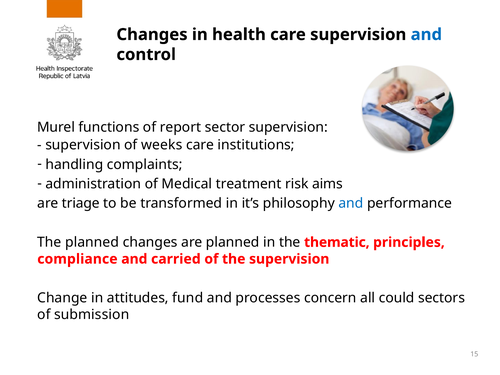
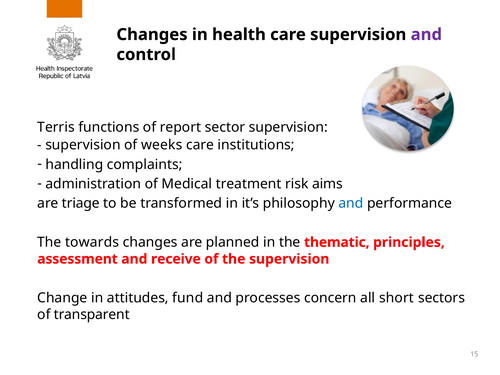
and at (426, 35) colour: blue -> purple
Murel: Murel -> Terris
The planned: planned -> towards
compliance: compliance -> assessment
carried: carried -> receive
could: could -> short
submission: submission -> transparent
